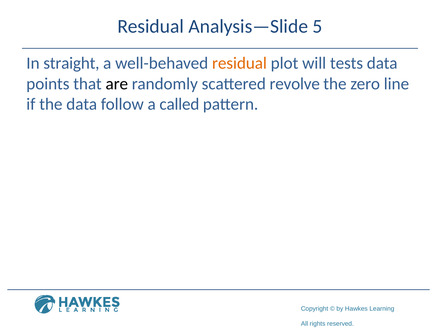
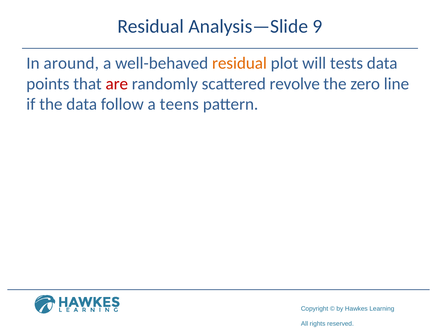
5: 5 -> 9
straight: straight -> around
are colour: black -> red
called: called -> teens
